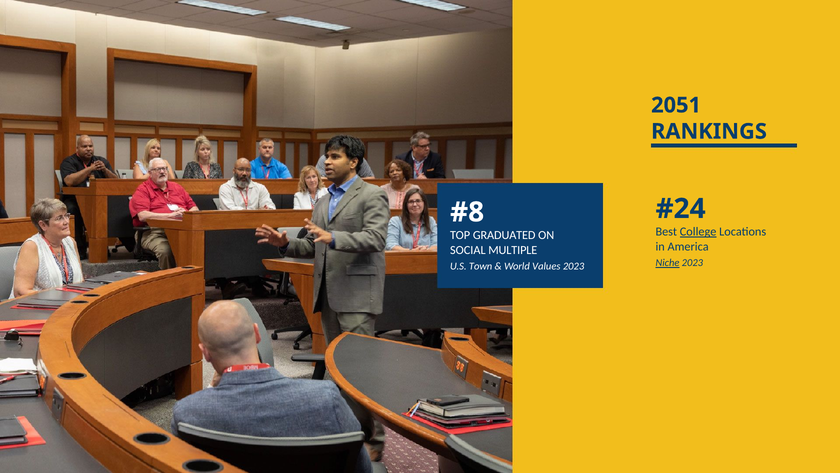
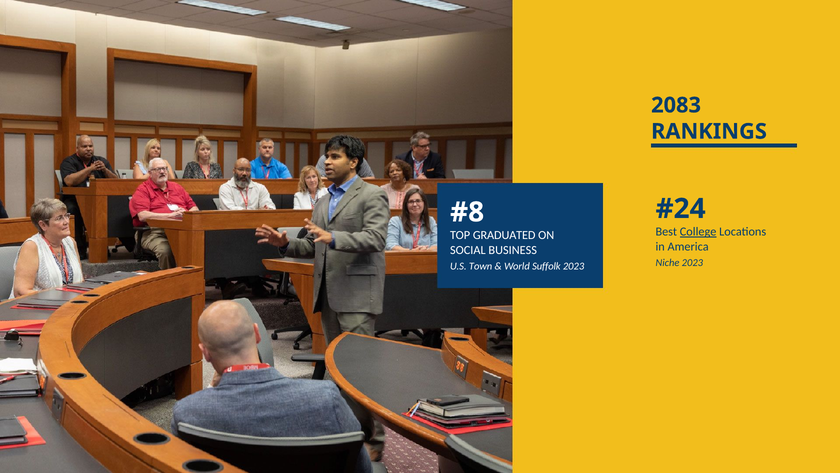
2051: 2051 -> 2083
MULTIPLE: MULTIPLE -> BUSINESS
Niche underline: present -> none
Values: Values -> Suffolk
